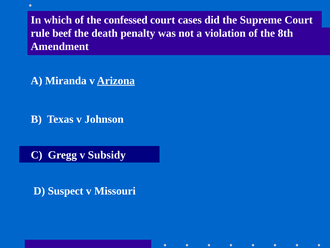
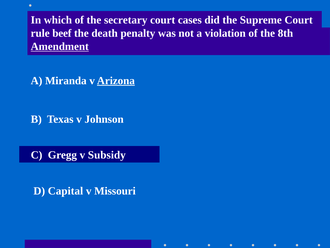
confessed: confessed -> secretary
Amendment underline: none -> present
Suspect: Suspect -> Capital
